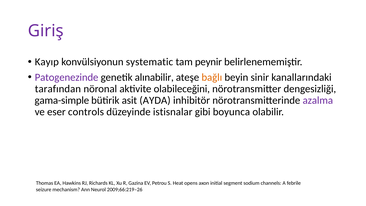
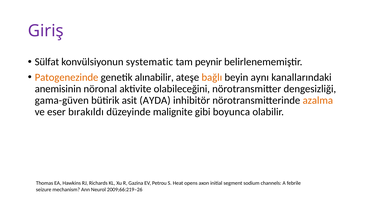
Kayıp: Kayıp -> Sülfat
Patogenezinde colour: purple -> orange
sinir: sinir -> aynı
tarafından: tarafından -> anemisinin
gama-simple: gama-simple -> gama-güven
azalma colour: purple -> orange
controls: controls -> bırakıldı
istisnalar: istisnalar -> malignite
